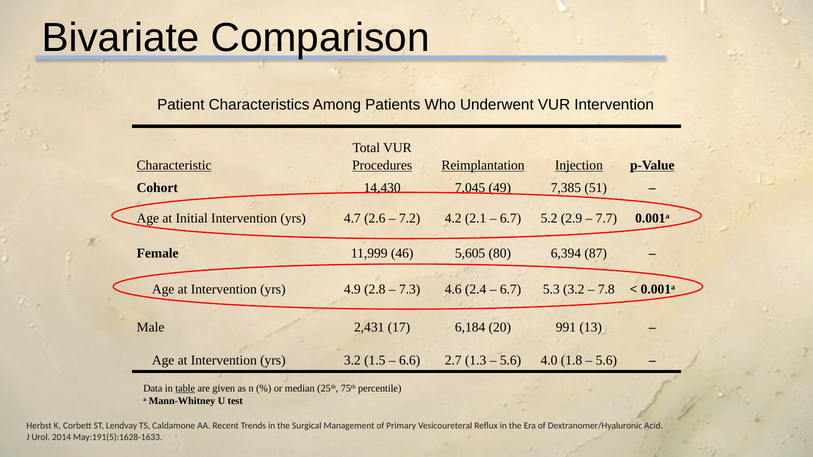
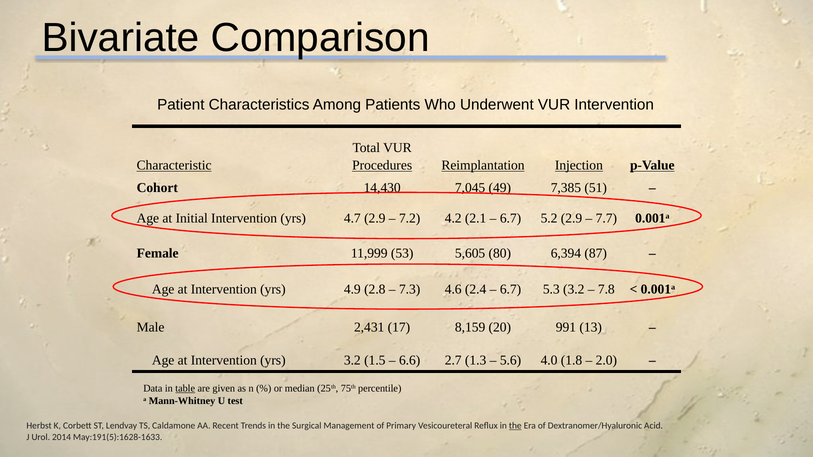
4.7 2.6: 2.6 -> 2.9
46: 46 -> 53
6,184: 6,184 -> 8,159
5.6 at (606, 361): 5.6 -> 2.0
the at (515, 426) underline: none -> present
